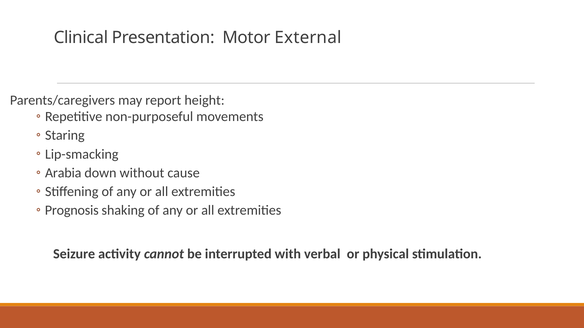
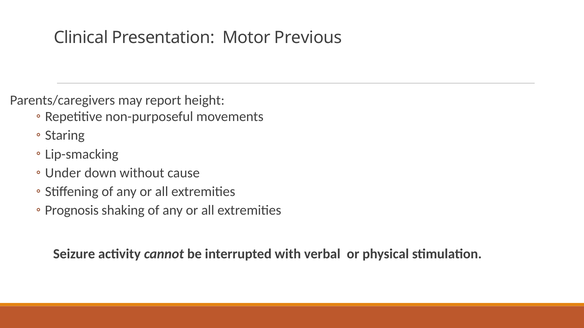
External: External -> Previous
Arabia: Arabia -> Under
